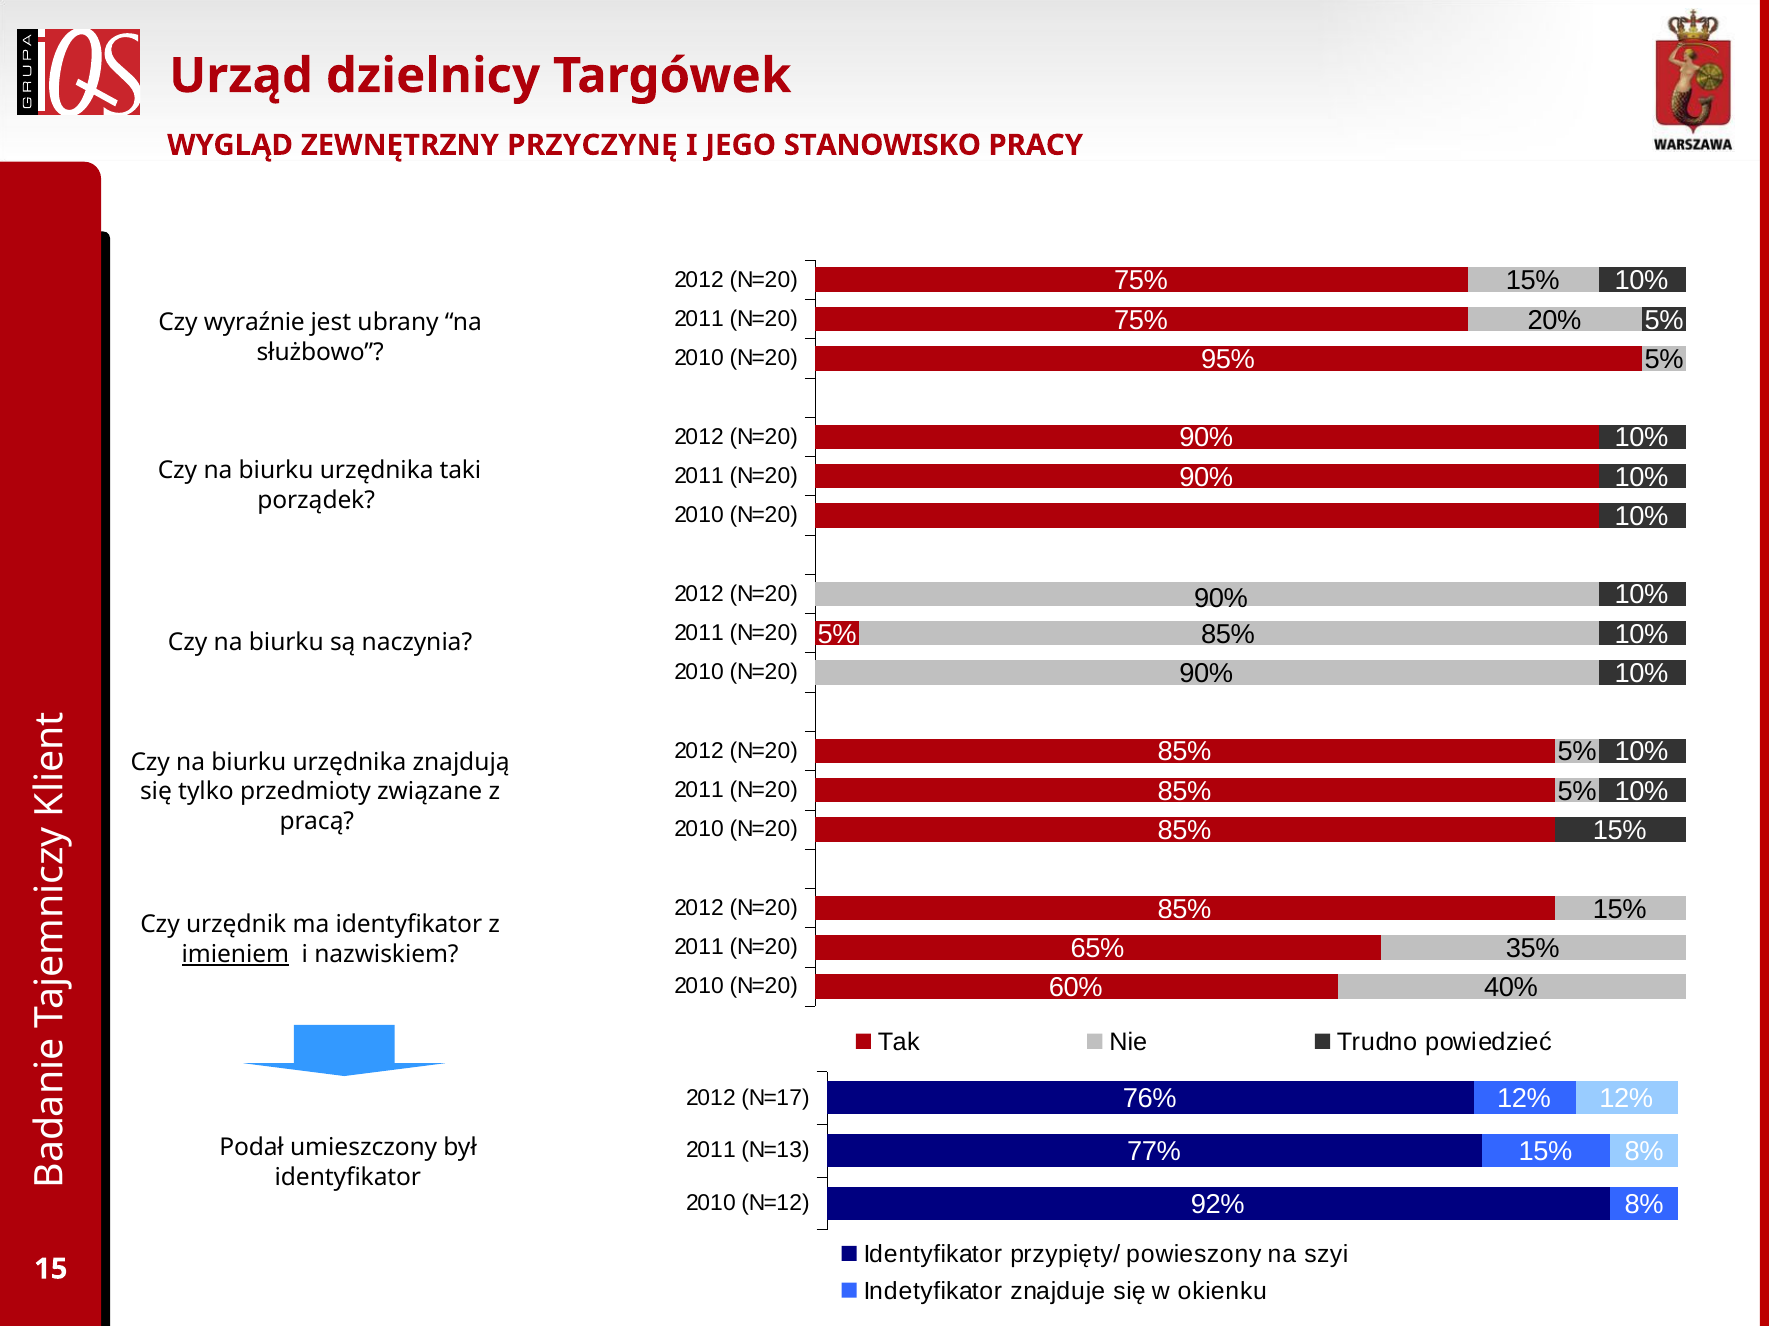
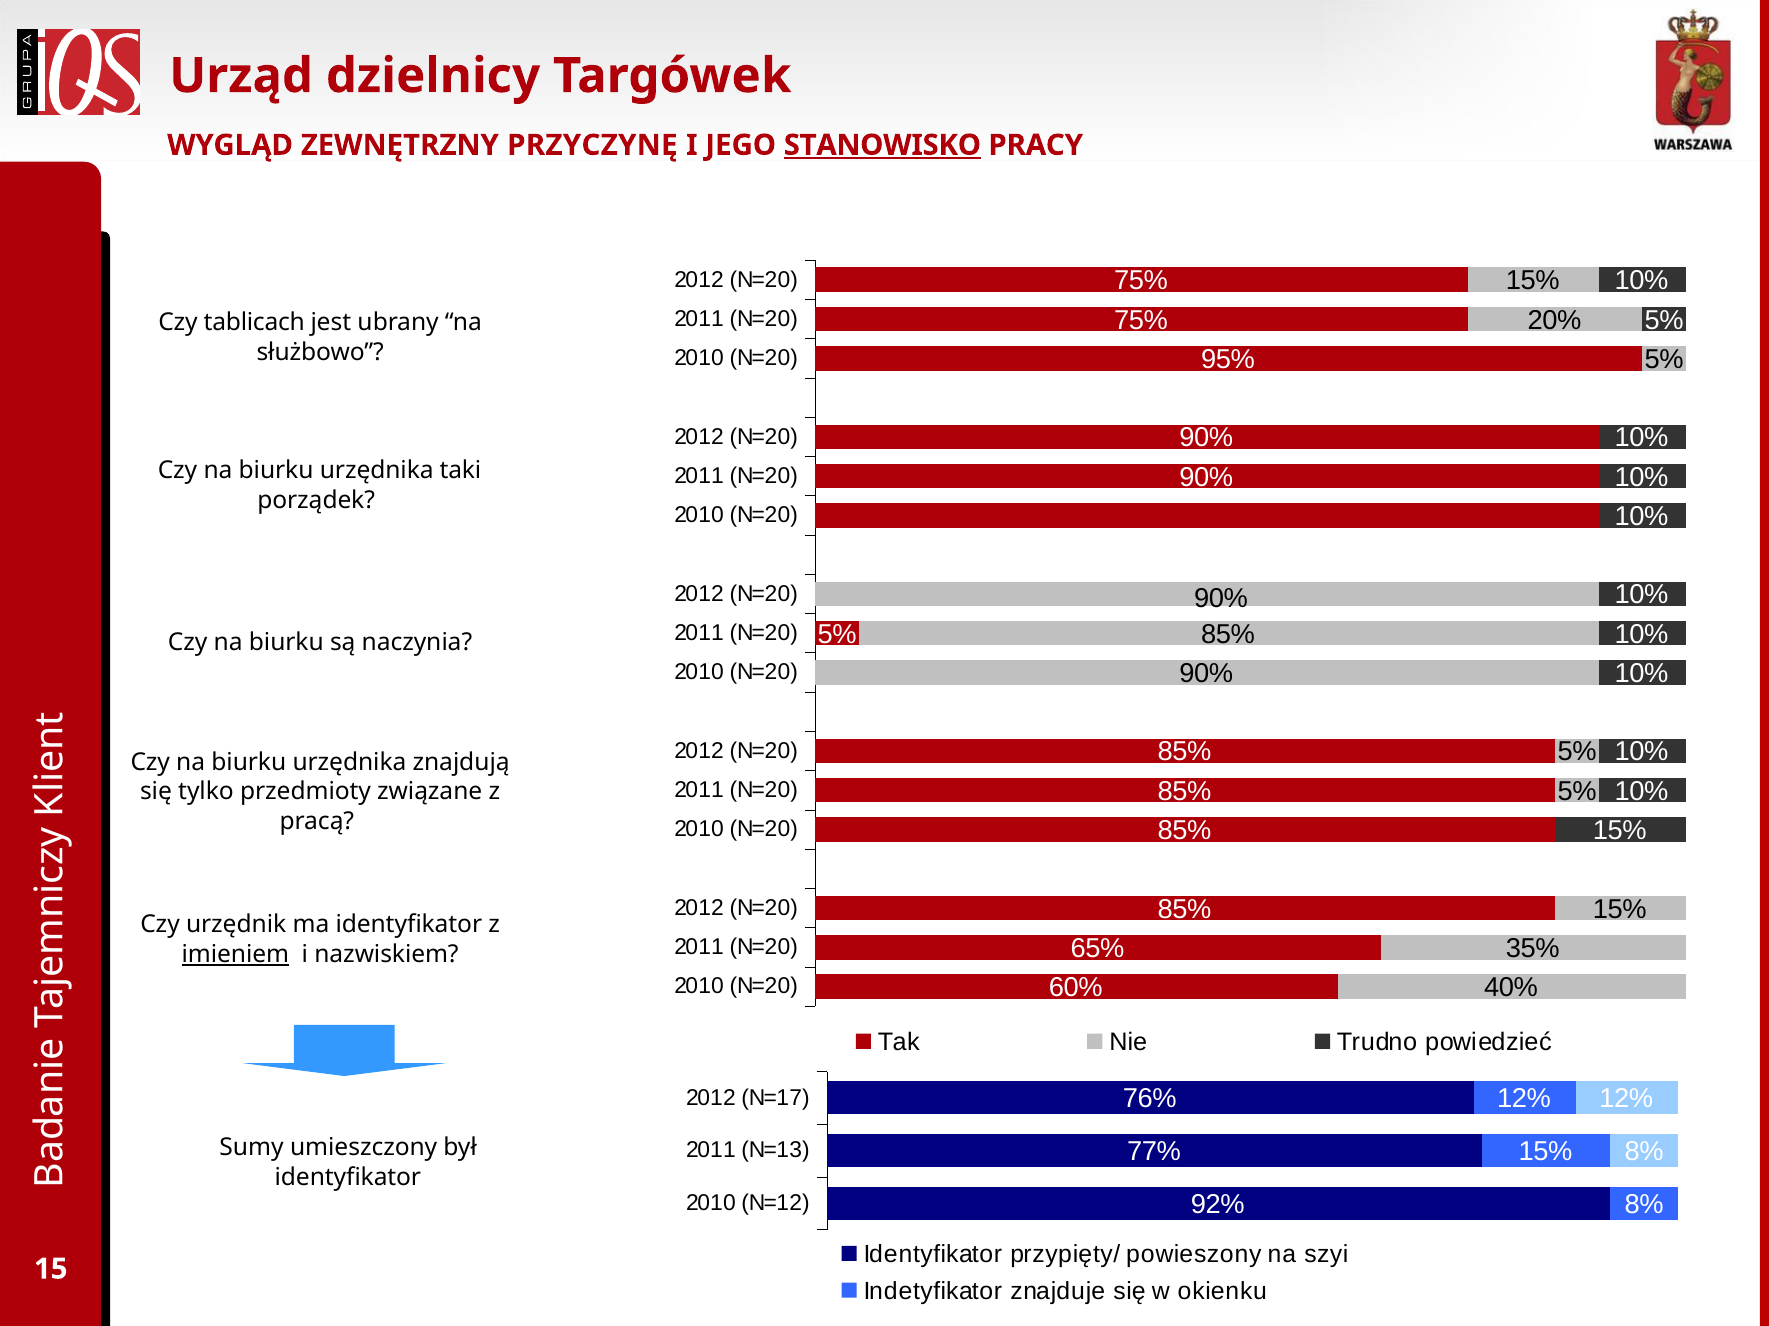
STANOWISKO underline: none -> present
wyraźnie: wyraźnie -> tablicach
Podał: Podał -> Sumy
